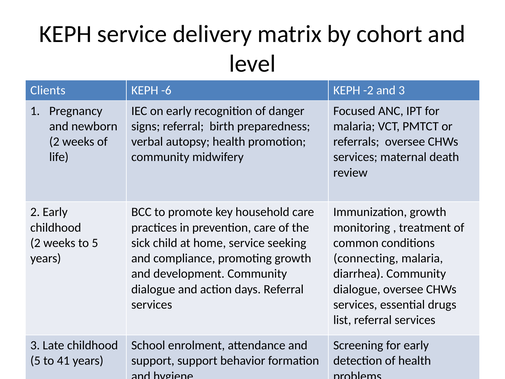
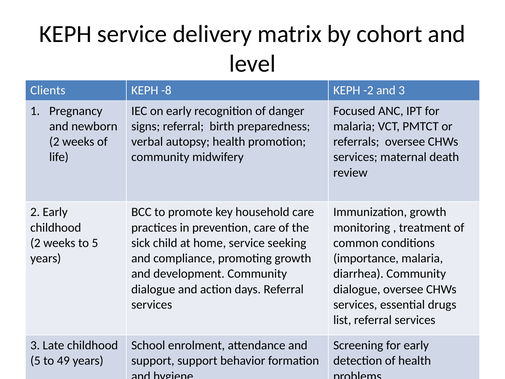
-6: -6 -> -8
connecting: connecting -> importance
41: 41 -> 49
